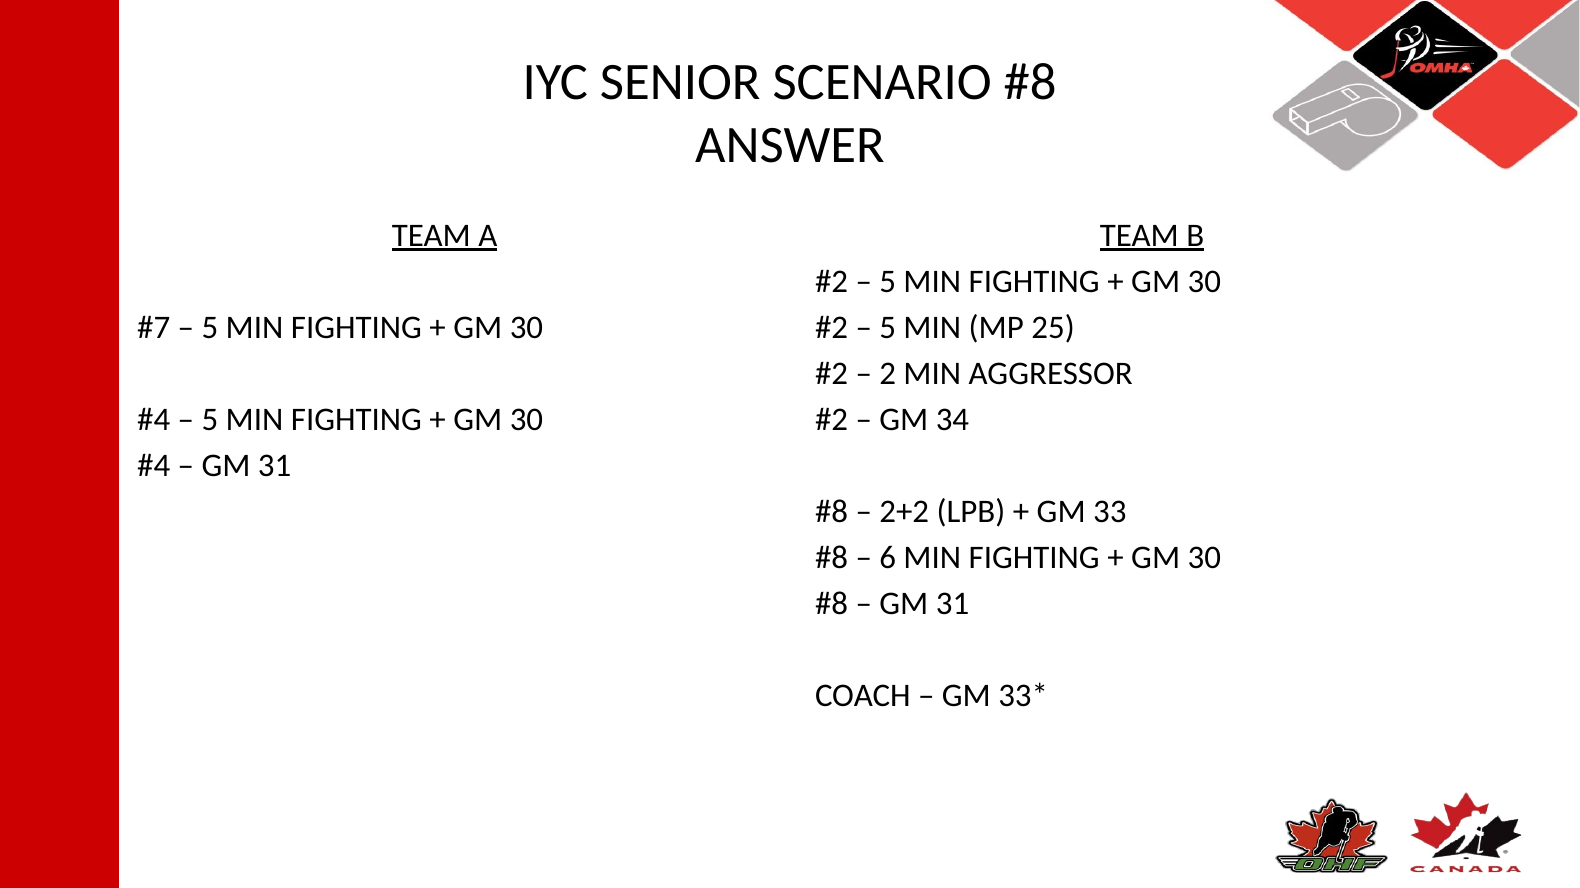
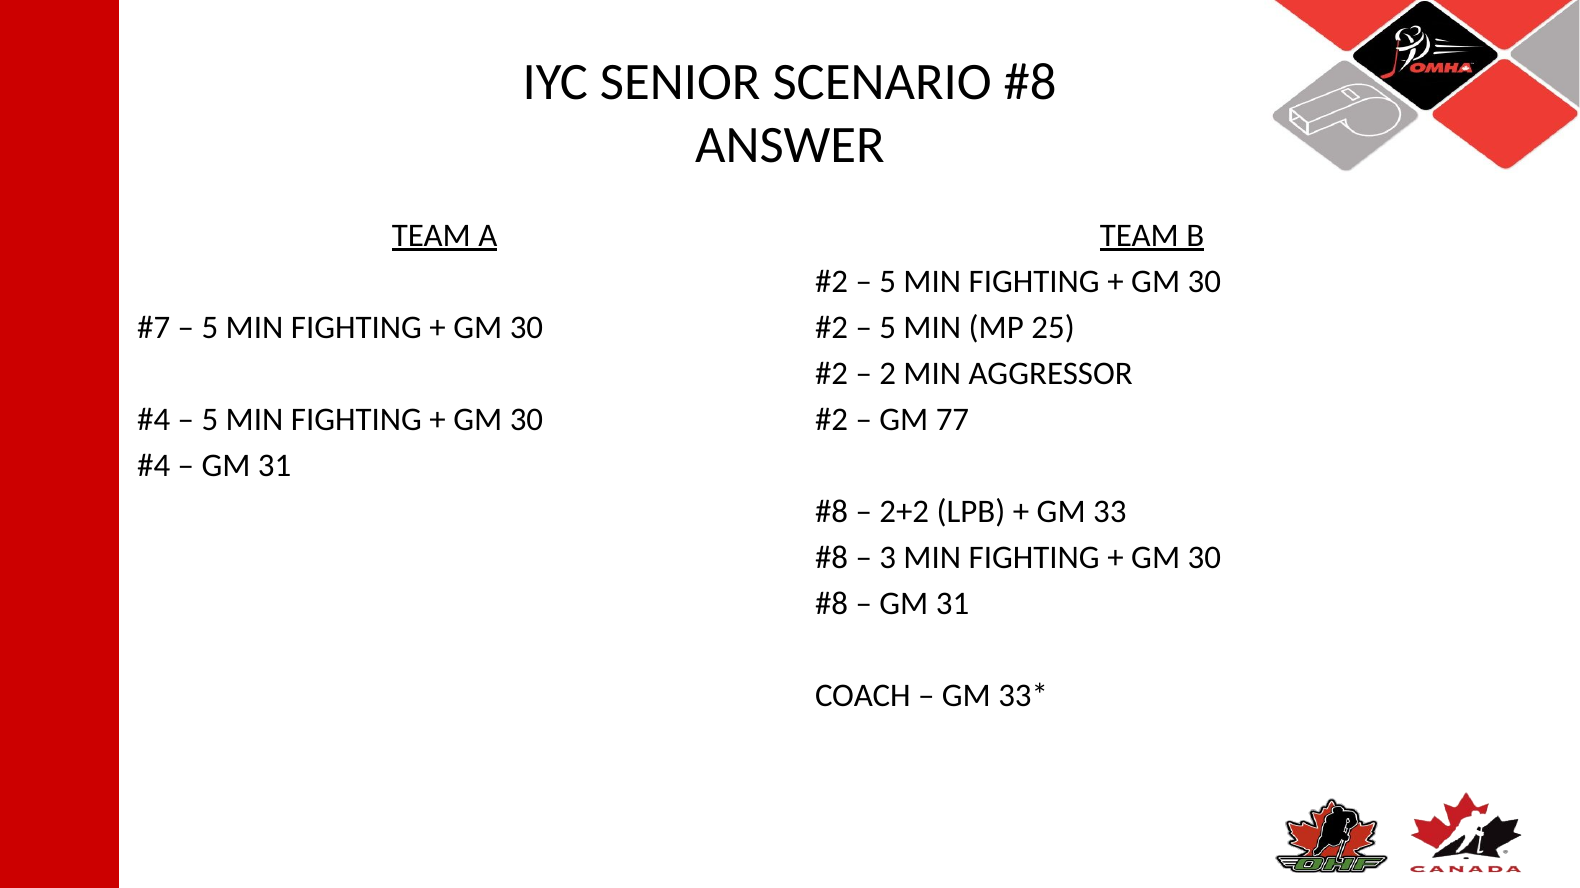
34: 34 -> 77
6: 6 -> 3
